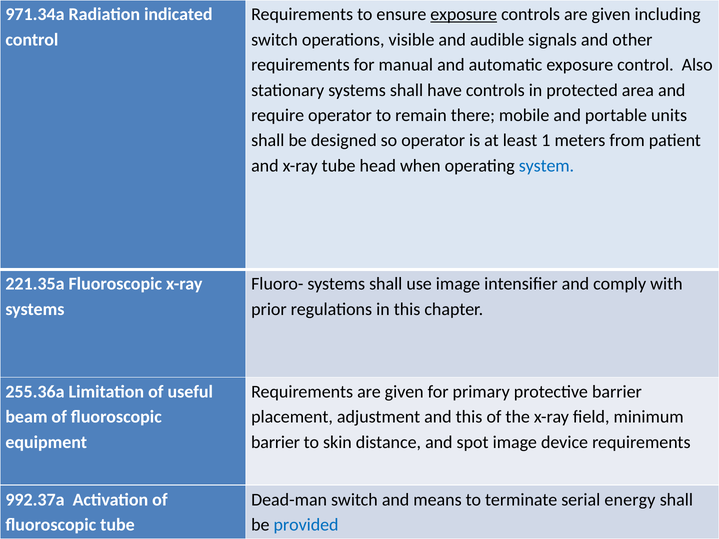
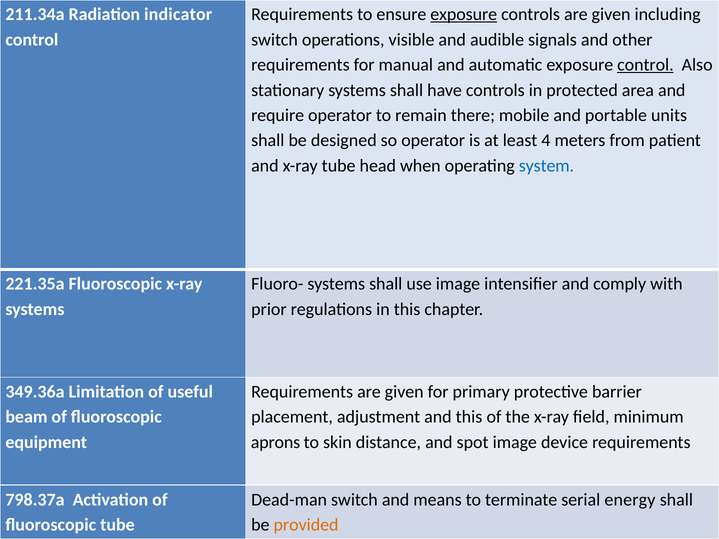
971.34a: 971.34a -> 211.34a
indicated: indicated -> indicator
control at (645, 65) underline: none -> present
1: 1 -> 4
255.36a: 255.36a -> 349.36a
barrier at (276, 442): barrier -> aprons
992.37a: 992.37a -> 798.37a
provided colour: blue -> orange
